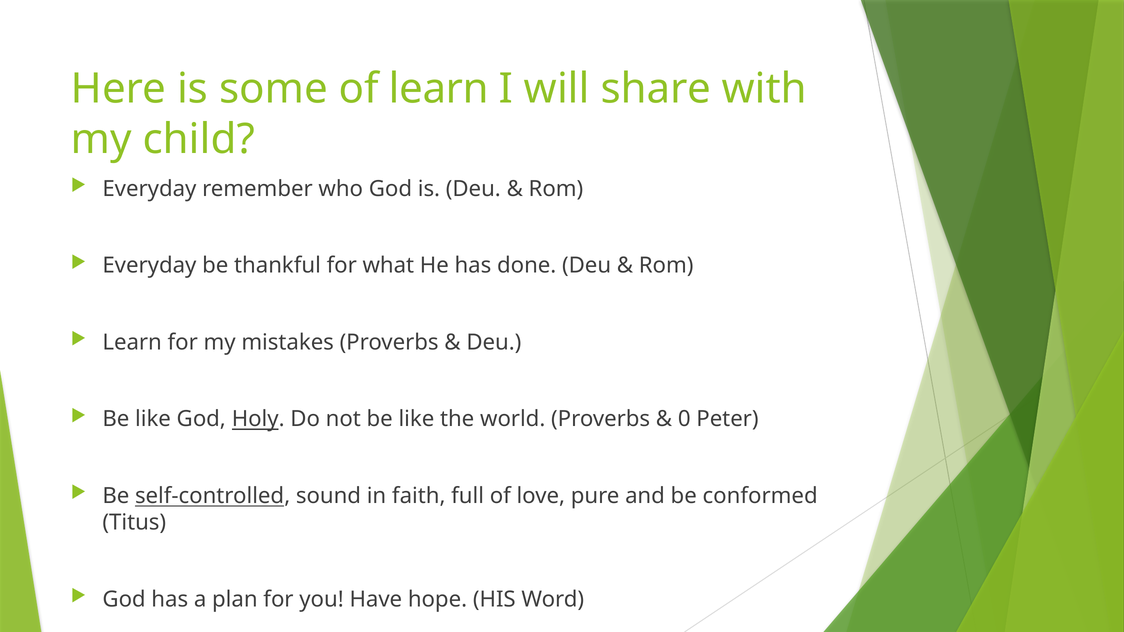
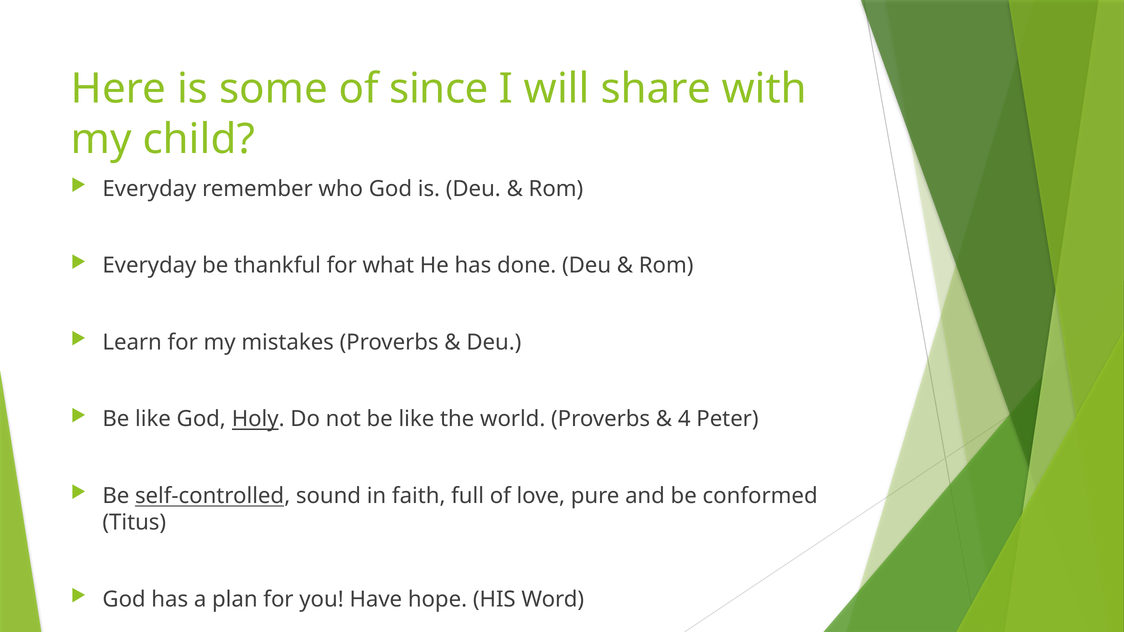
of learn: learn -> since
0: 0 -> 4
